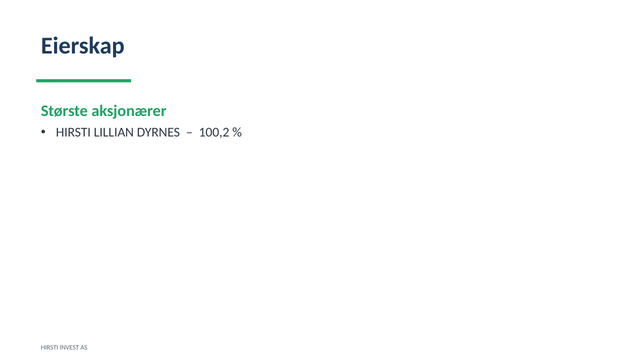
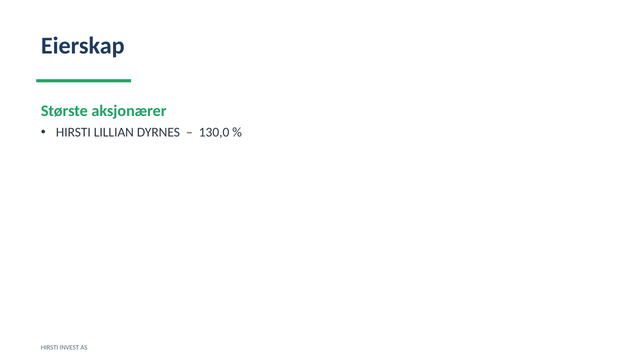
100,2: 100,2 -> 130,0
